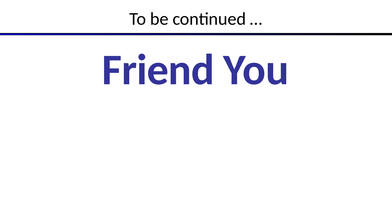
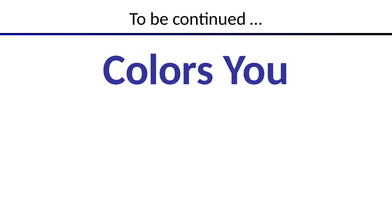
Friend: Friend -> Colors
